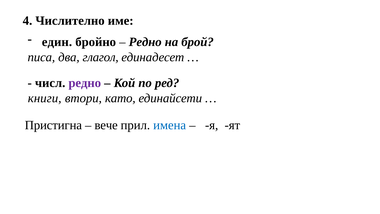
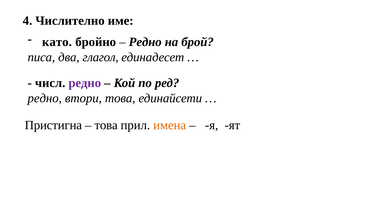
един: един -> като
книги at (45, 98): книги -> редно
втори като: като -> това
вече at (106, 125): вече -> това
имена colour: blue -> orange
